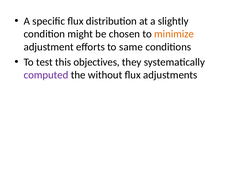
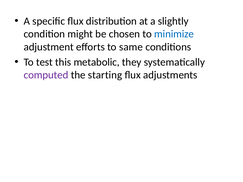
minimize colour: orange -> blue
objectives: objectives -> metabolic
without: without -> starting
